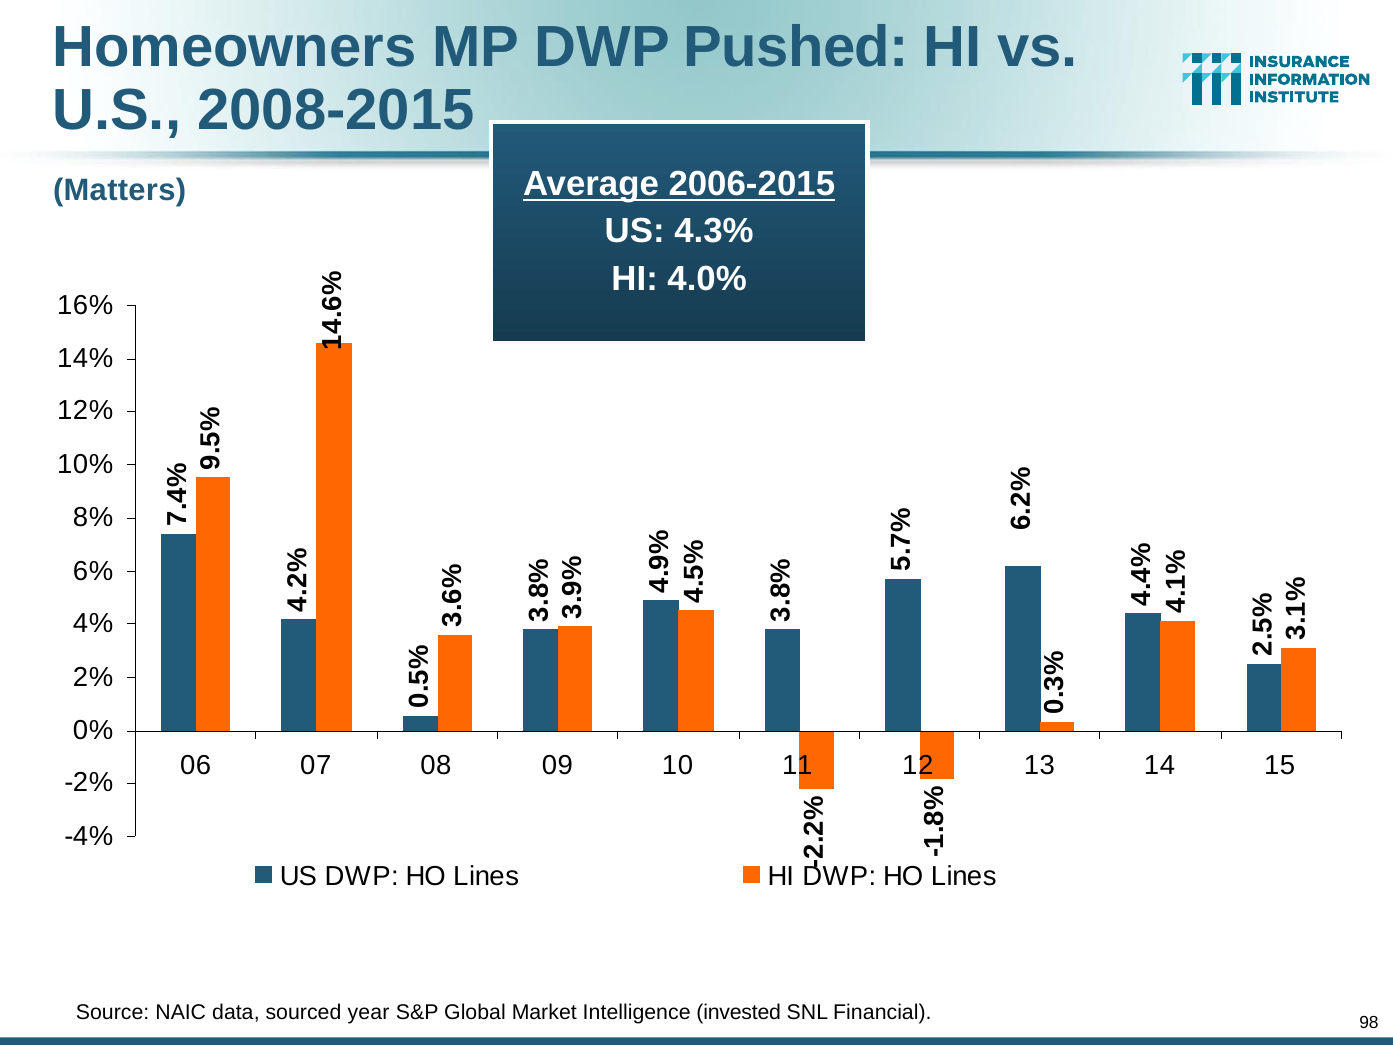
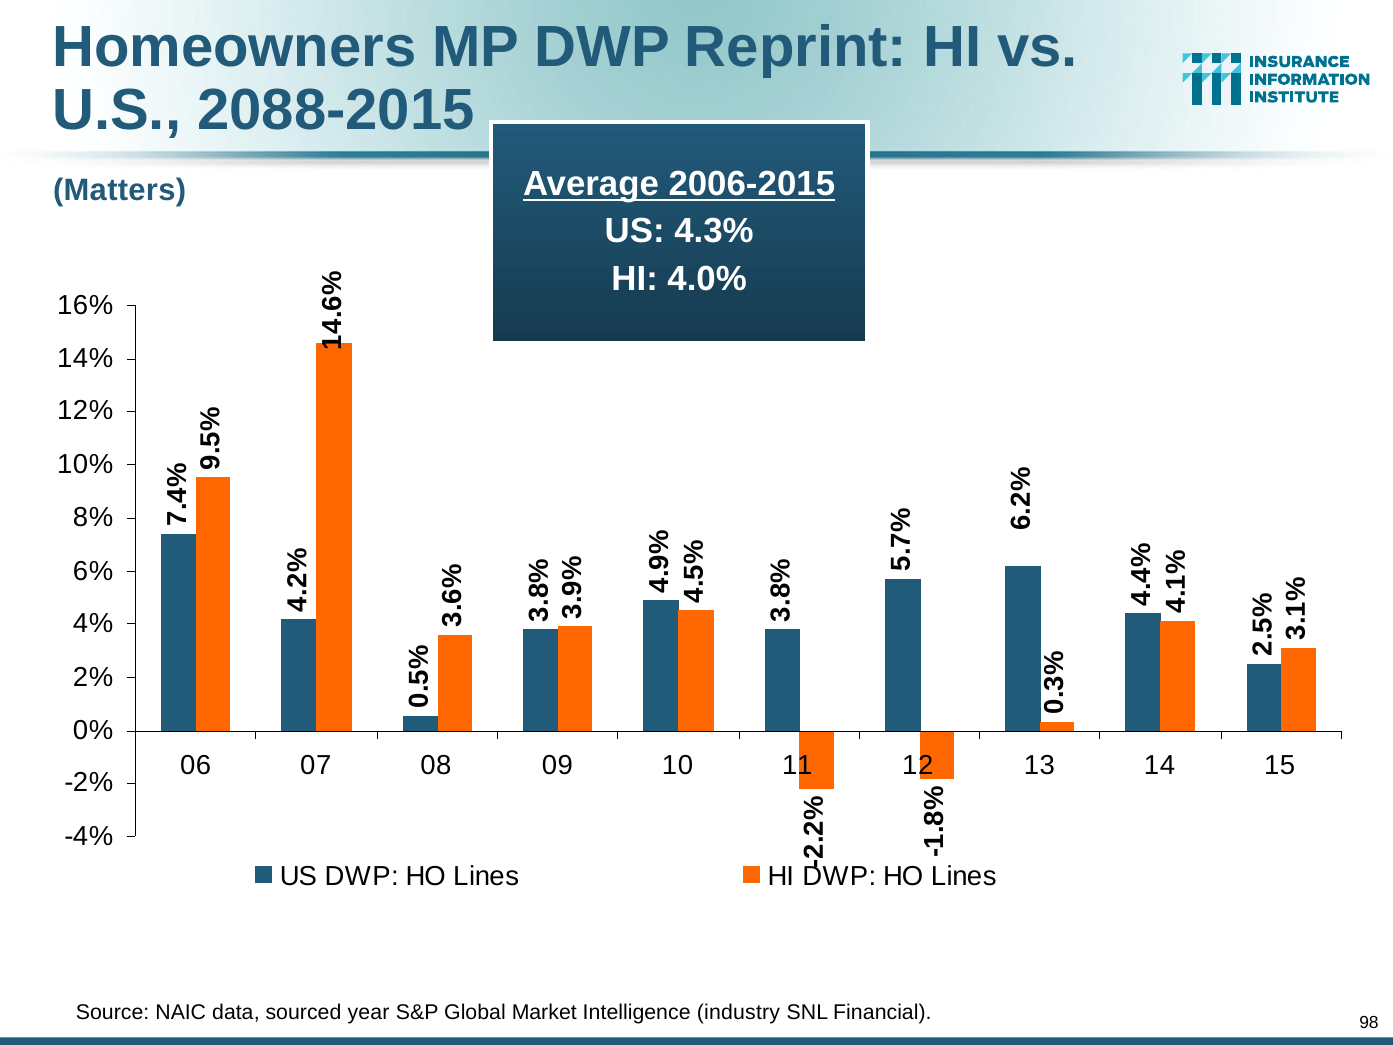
Pushed: Pushed -> Reprint
2008-2015: 2008-2015 -> 2088-2015
invested: invested -> industry
